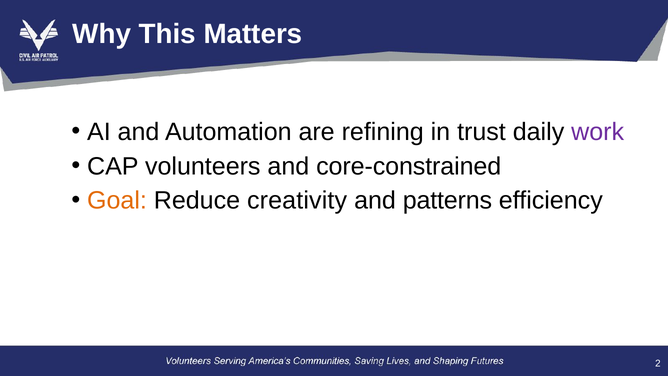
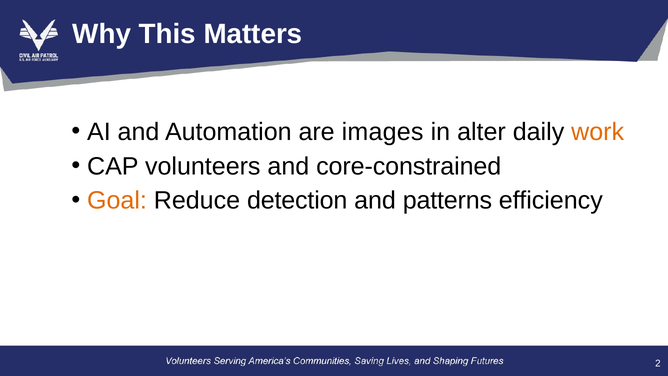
refining: refining -> images
trust: trust -> alter
work colour: purple -> orange
creativity: creativity -> detection
